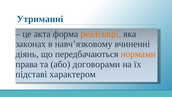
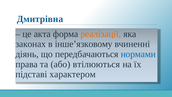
Утриманні: Утриманні -> Дмитрівна
навч’язковому: навч’язковому -> інше’язковому
нормами colour: orange -> blue
договорами: договорами -> втілюються
